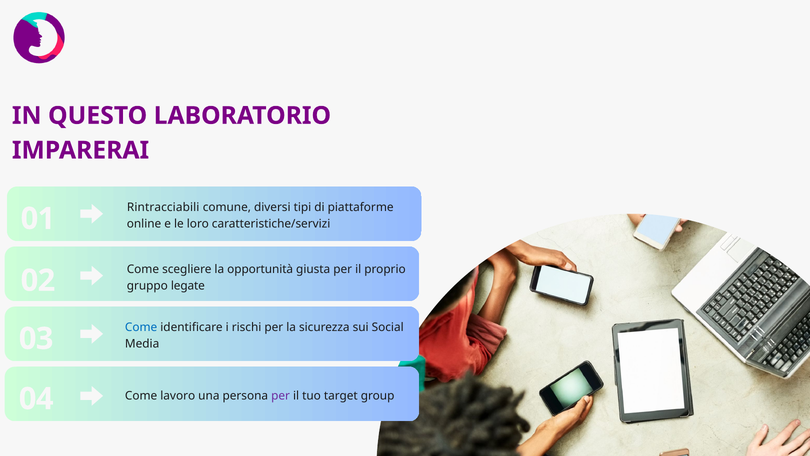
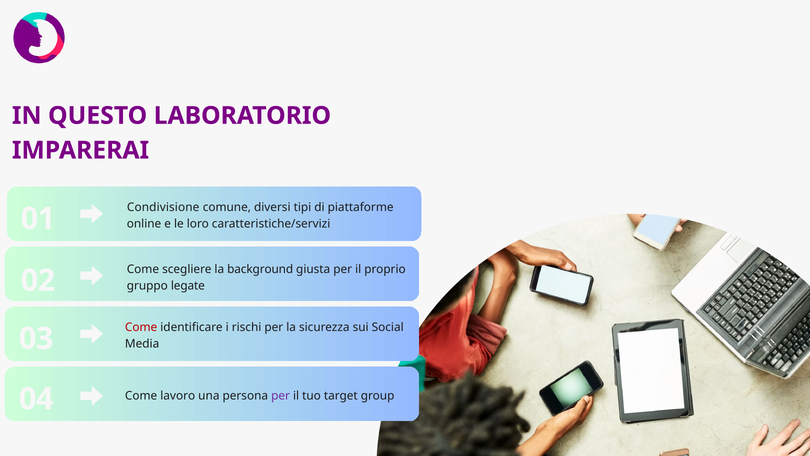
Rintracciabili: Rintracciabili -> Condivisione
opportunità: opportunità -> background
Come at (141, 327) colour: blue -> red
